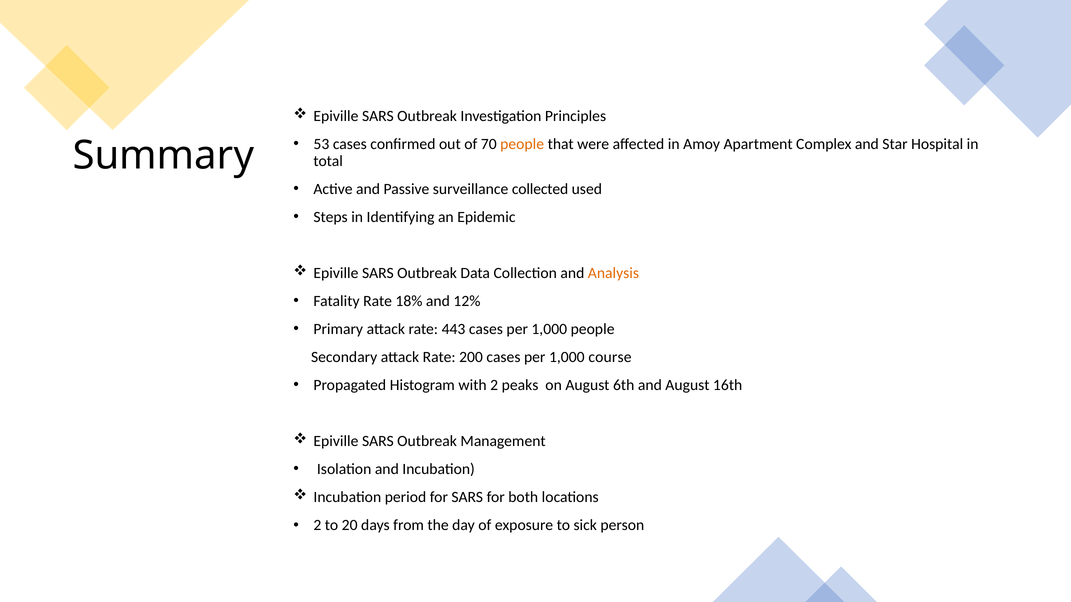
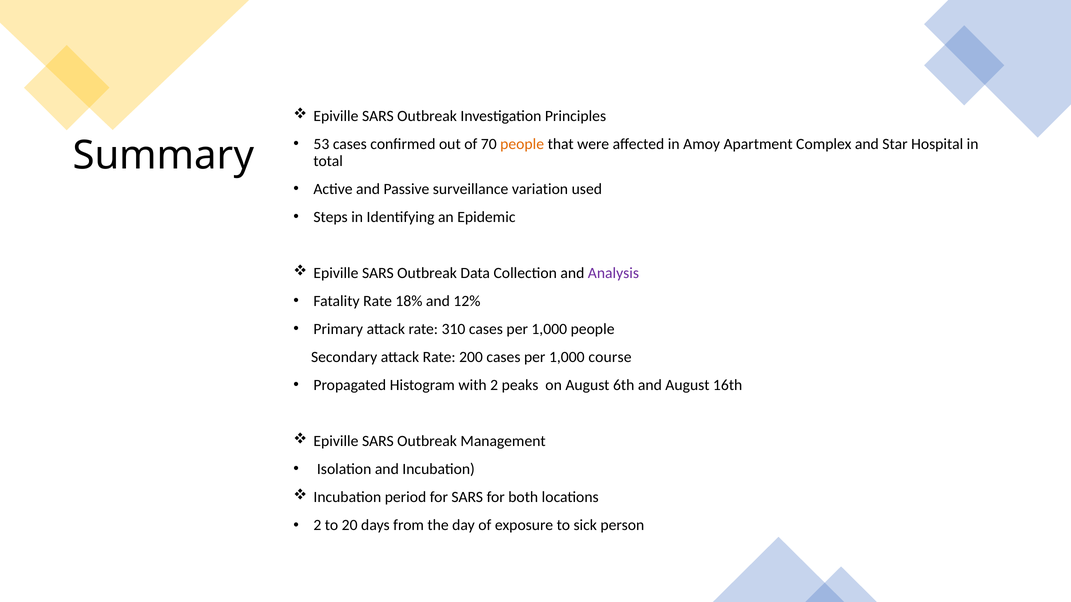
collected: collected -> variation
Analysis colour: orange -> purple
443: 443 -> 310
